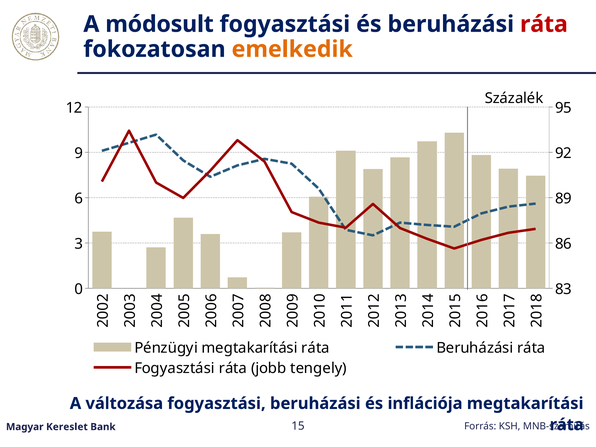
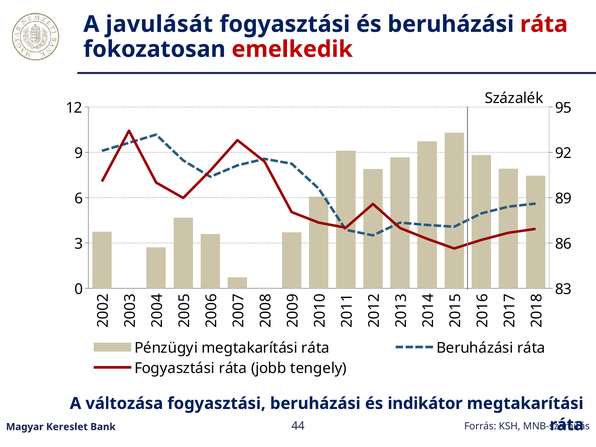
módosult: módosult -> javulását
emelkedik colour: orange -> red
inflációja: inflációja -> indikátor
15: 15 -> 44
